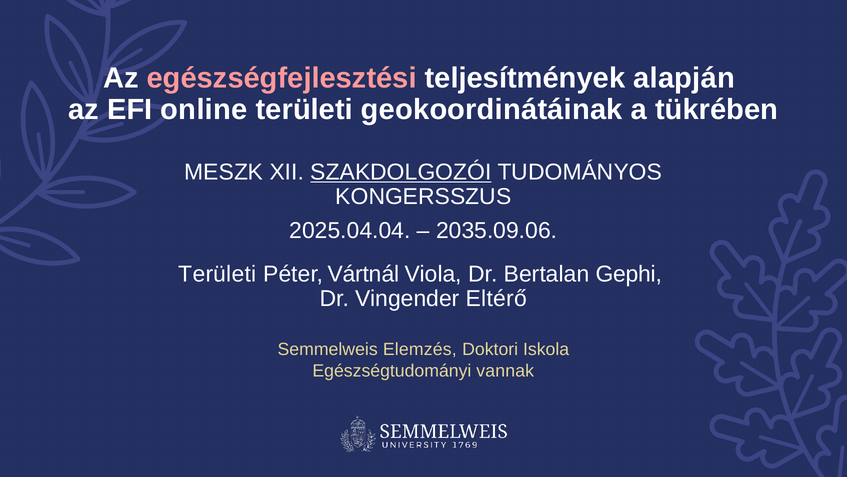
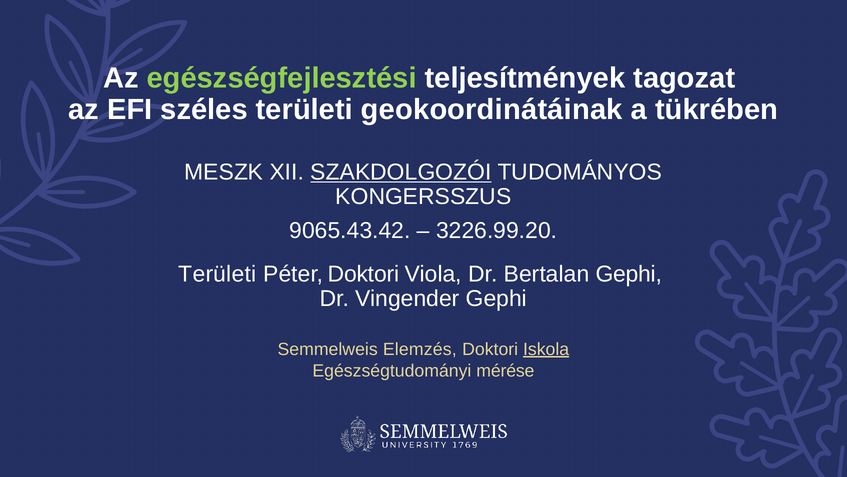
egészségfejlesztési colour: pink -> light green
alapján: alapján -> tagozat
online: online -> széles
2025.04.04: 2025.04.04 -> 9065.43.42
2035.09.06: 2035.09.06 -> 3226.99.20
Péter Vártnál: Vártnál -> Doktori
Vingender Eltérő: Eltérő -> Gephi
Iskola underline: none -> present
vannak: vannak -> mérése
